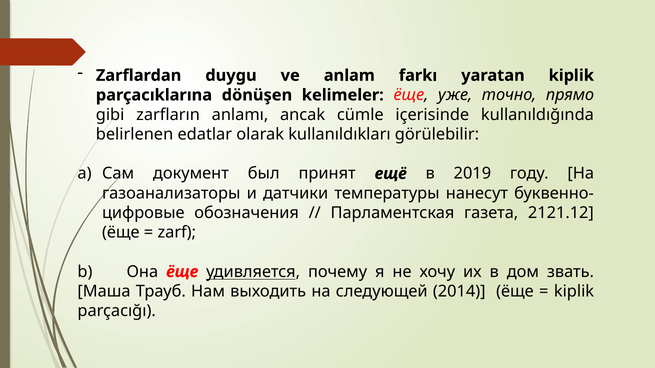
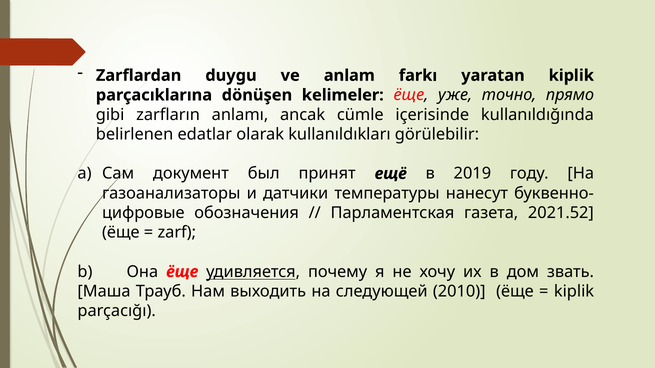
2121.12: 2121.12 -> 2021.52
2014: 2014 -> 2010
